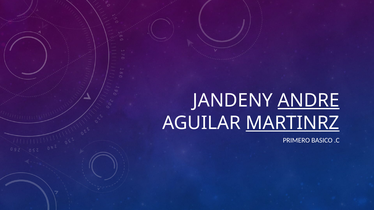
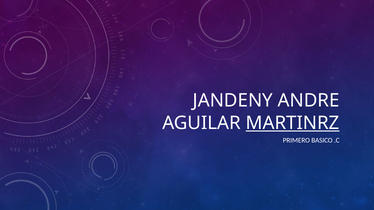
ANDRE underline: present -> none
